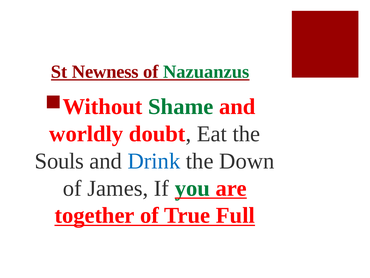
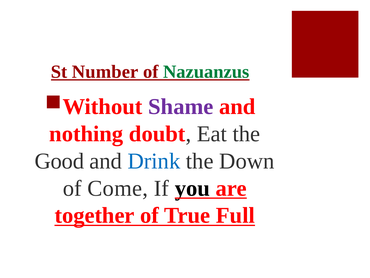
Newness: Newness -> Number
Shame colour: green -> purple
worldly: worldly -> nothing
Souls: Souls -> Good
James: James -> Come
you colour: green -> black
